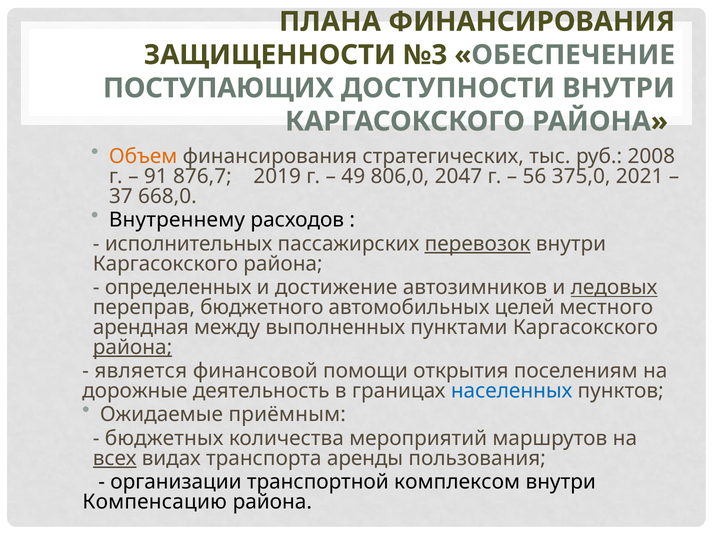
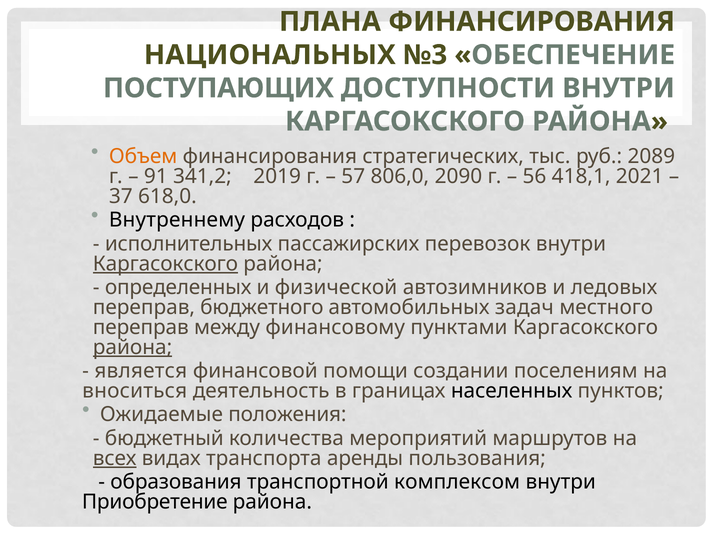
ЗАЩИЩЕННОСТИ: ЗАЩИЩЕННОСТИ -> НАЦИОНАЛЬНЫХ
2008: 2008 -> 2089
876,7: 876,7 -> 341,2
49: 49 -> 57
2047: 2047 -> 2090
375,0: 375,0 -> 418,1
668,0: 668,0 -> 618,0
перевозок underline: present -> none
Каргасокского at (165, 264) underline: none -> present
достижение: достижение -> физической
ледовых underline: present -> none
целей: целей -> задач
арендная at (141, 328): арендная -> переправ
выполненных: выполненных -> финансовому
открытия: открытия -> создании
дорожные: дорожные -> вноситься
населенных colour: blue -> black
приёмным: приёмным -> положения
бюджетных: бюджетных -> бюджетный
организации: организации -> образования
Компенсацию: Компенсацию -> Приобретение
